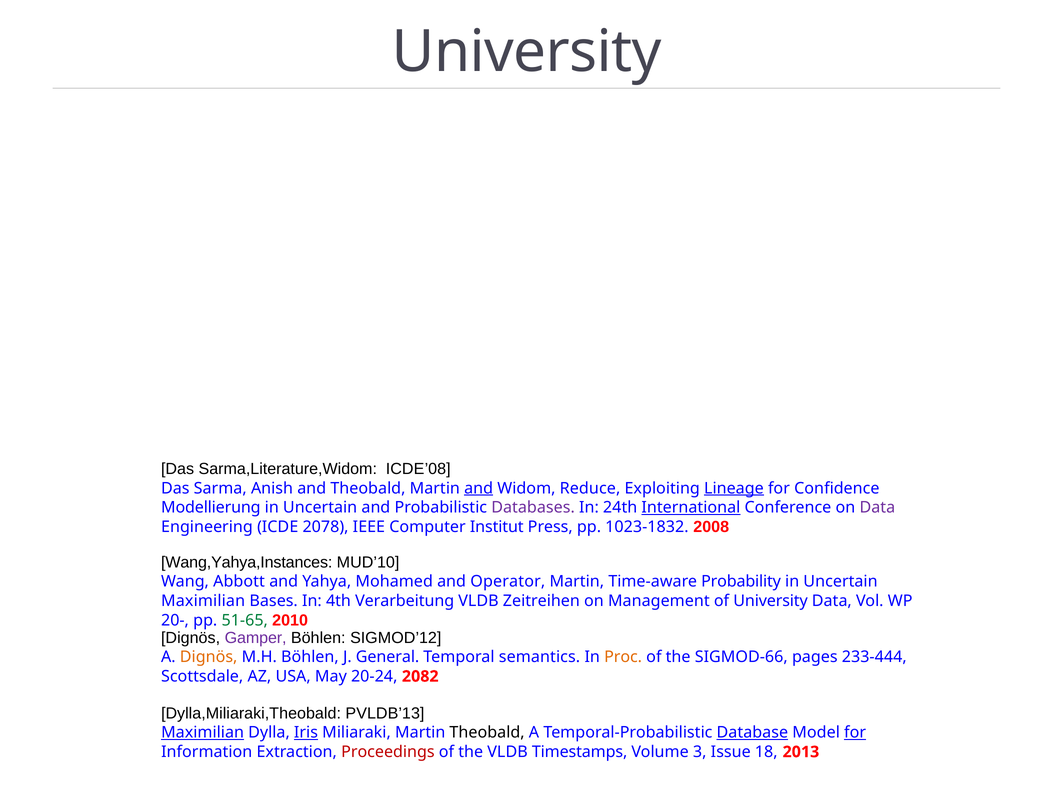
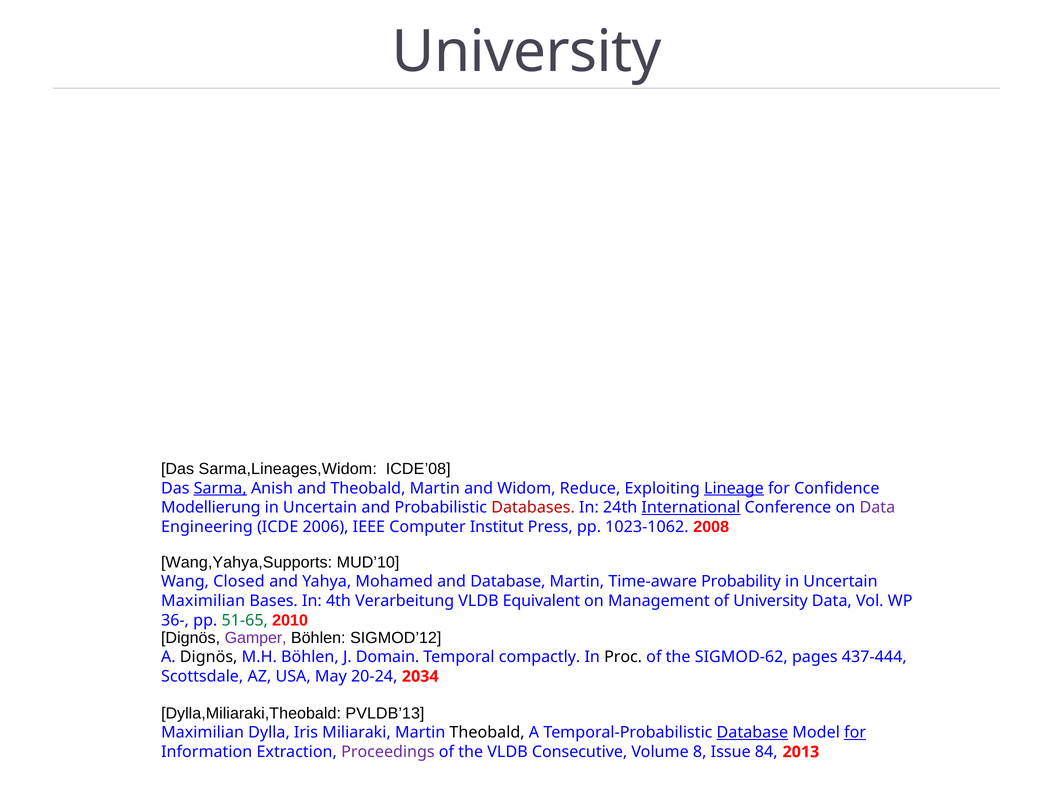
Sarma,Literature,Widom: Sarma,Literature,Widom -> Sarma,Lineages,Widom
Sarma underline: none -> present
and at (479, 488) underline: present -> none
Databases colour: purple -> red
2078: 2078 -> 2006
1023-1832: 1023-1832 -> 1023-1062
Wang,Yahya,Instances: Wang,Yahya,Instances -> Wang,Yahya,Supports
Abbott: Abbott -> Closed
and Operator: Operator -> Database
Zeitreihen: Zeitreihen -> Equivalent
20-: 20- -> 36-
Dignös at (209, 657) colour: orange -> black
General: General -> Domain
semantics: semantics -> compactly
Proc colour: orange -> black
SIGMOD-66: SIGMOD-66 -> SIGMOD-62
233-444: 233-444 -> 437-444
2082: 2082 -> 2034
Maximilian at (203, 732) underline: present -> none
Iris underline: present -> none
Proceedings colour: red -> purple
Timestamps: Timestamps -> Consecutive
3: 3 -> 8
18: 18 -> 84
